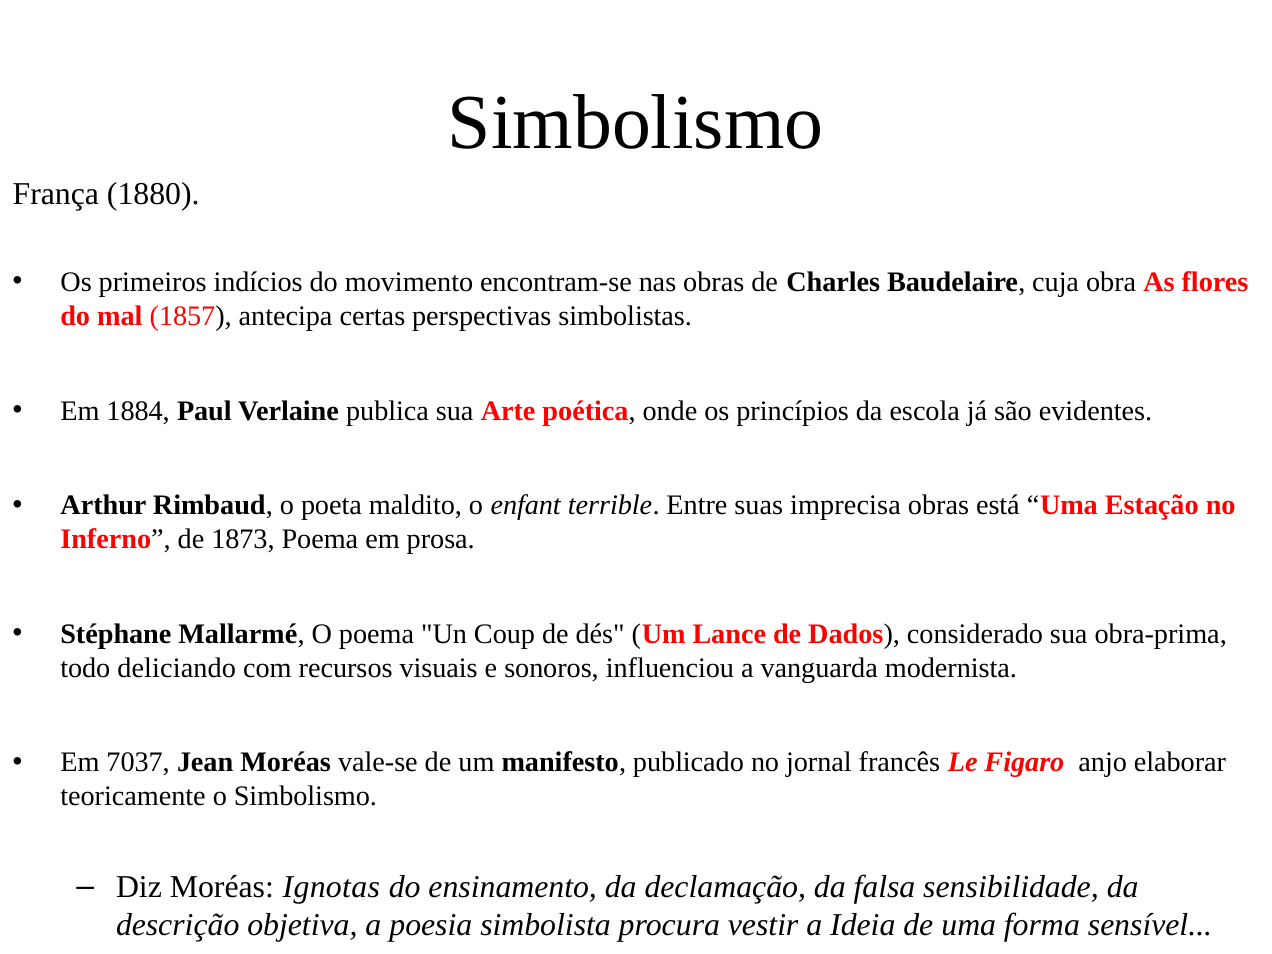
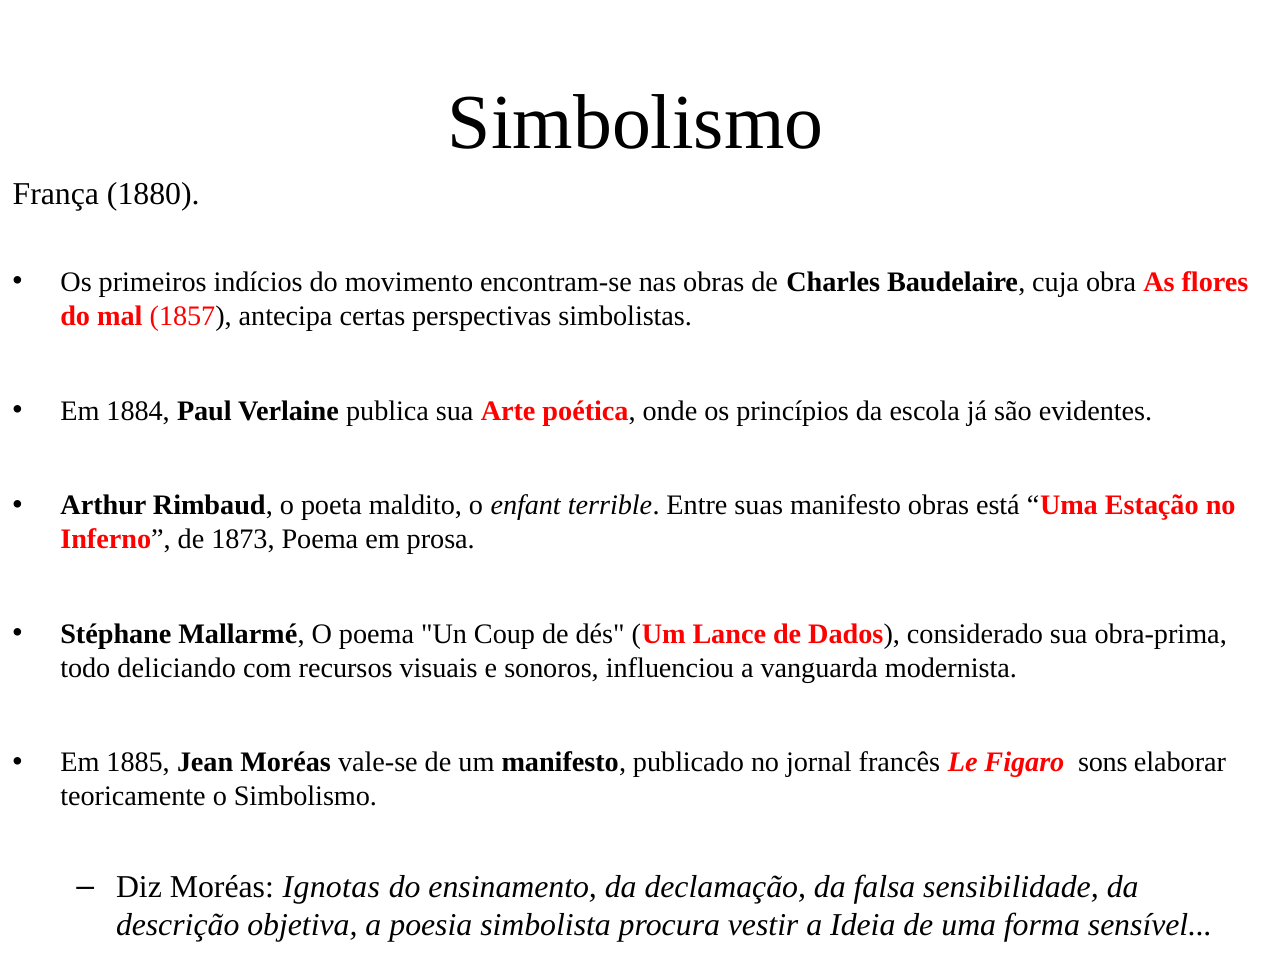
suas imprecisa: imprecisa -> manifesto
7037: 7037 -> 1885
anjo: anjo -> sons
